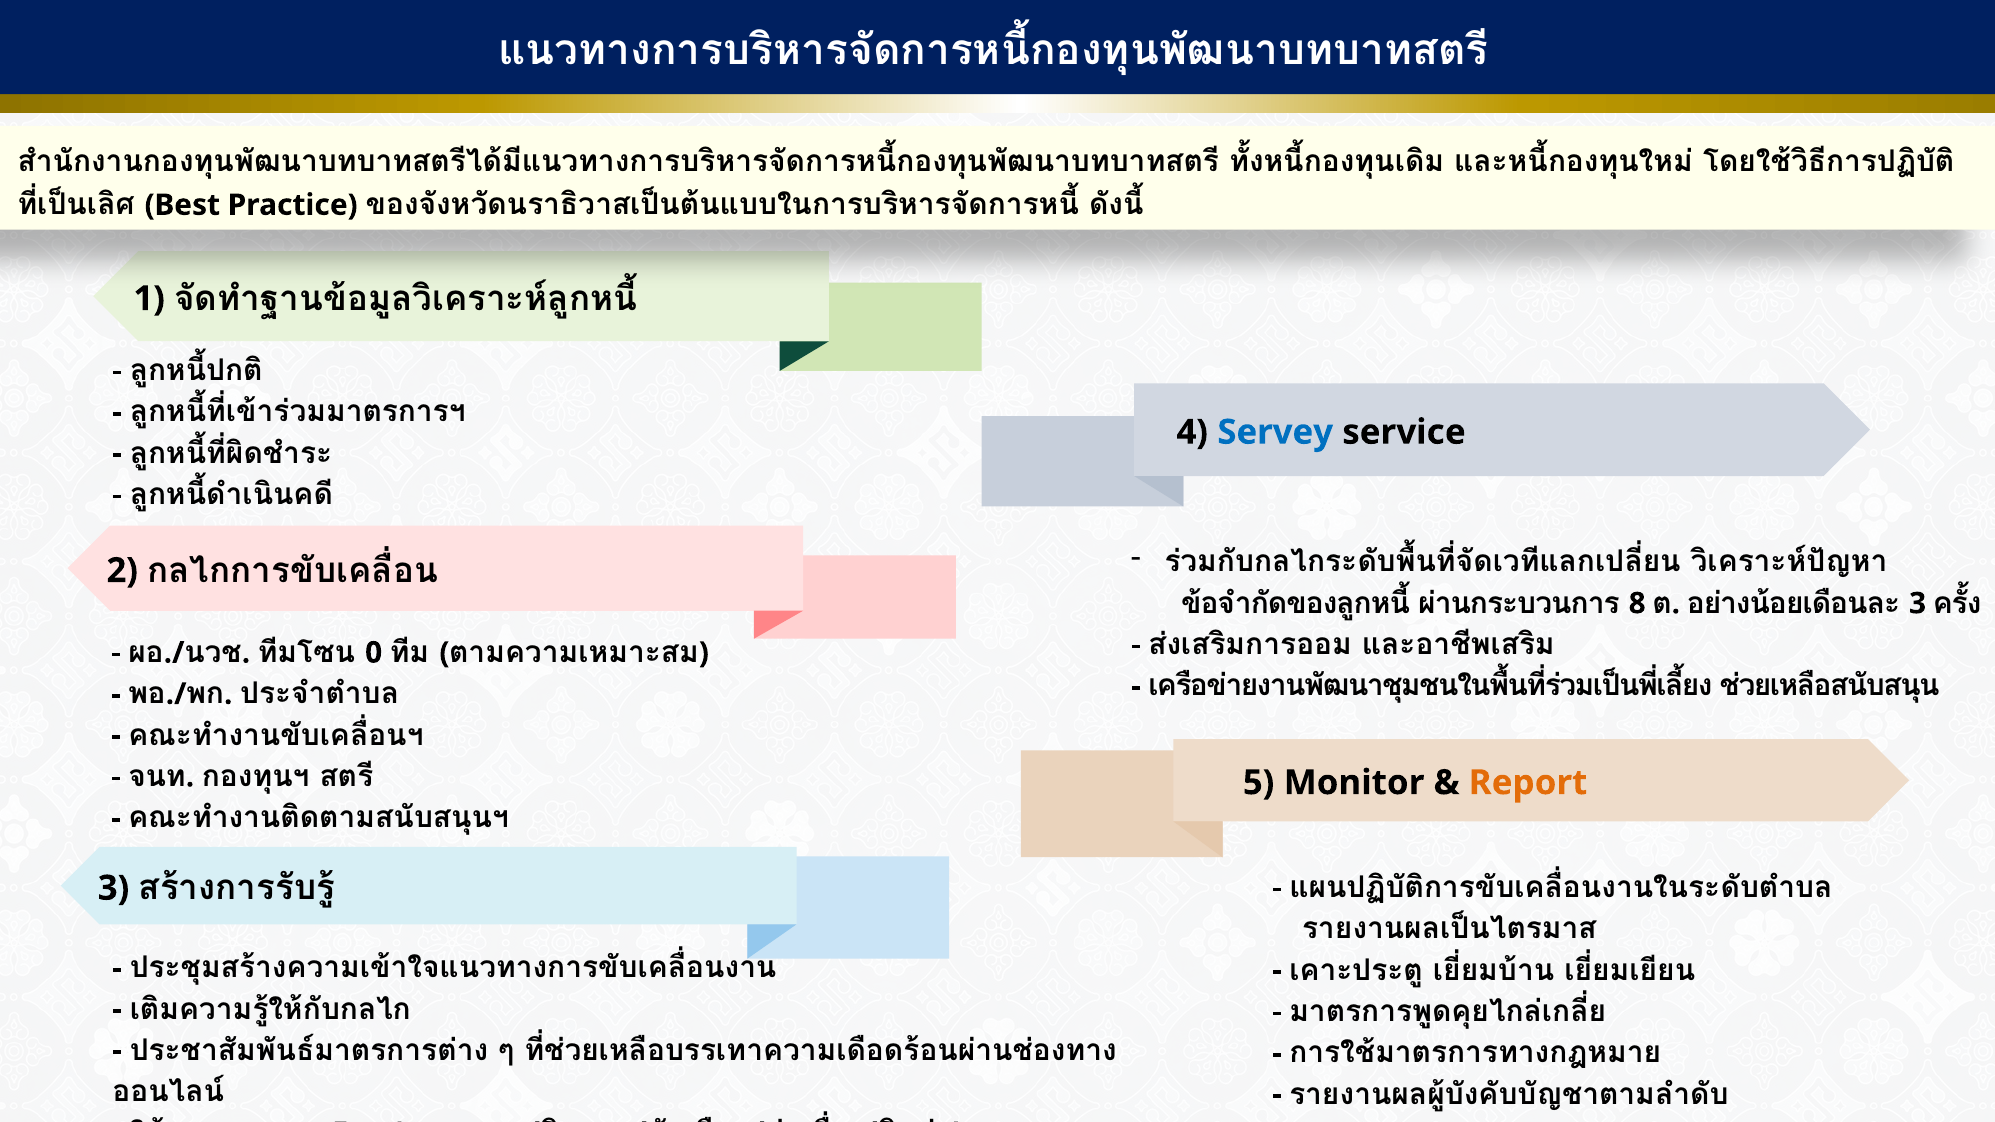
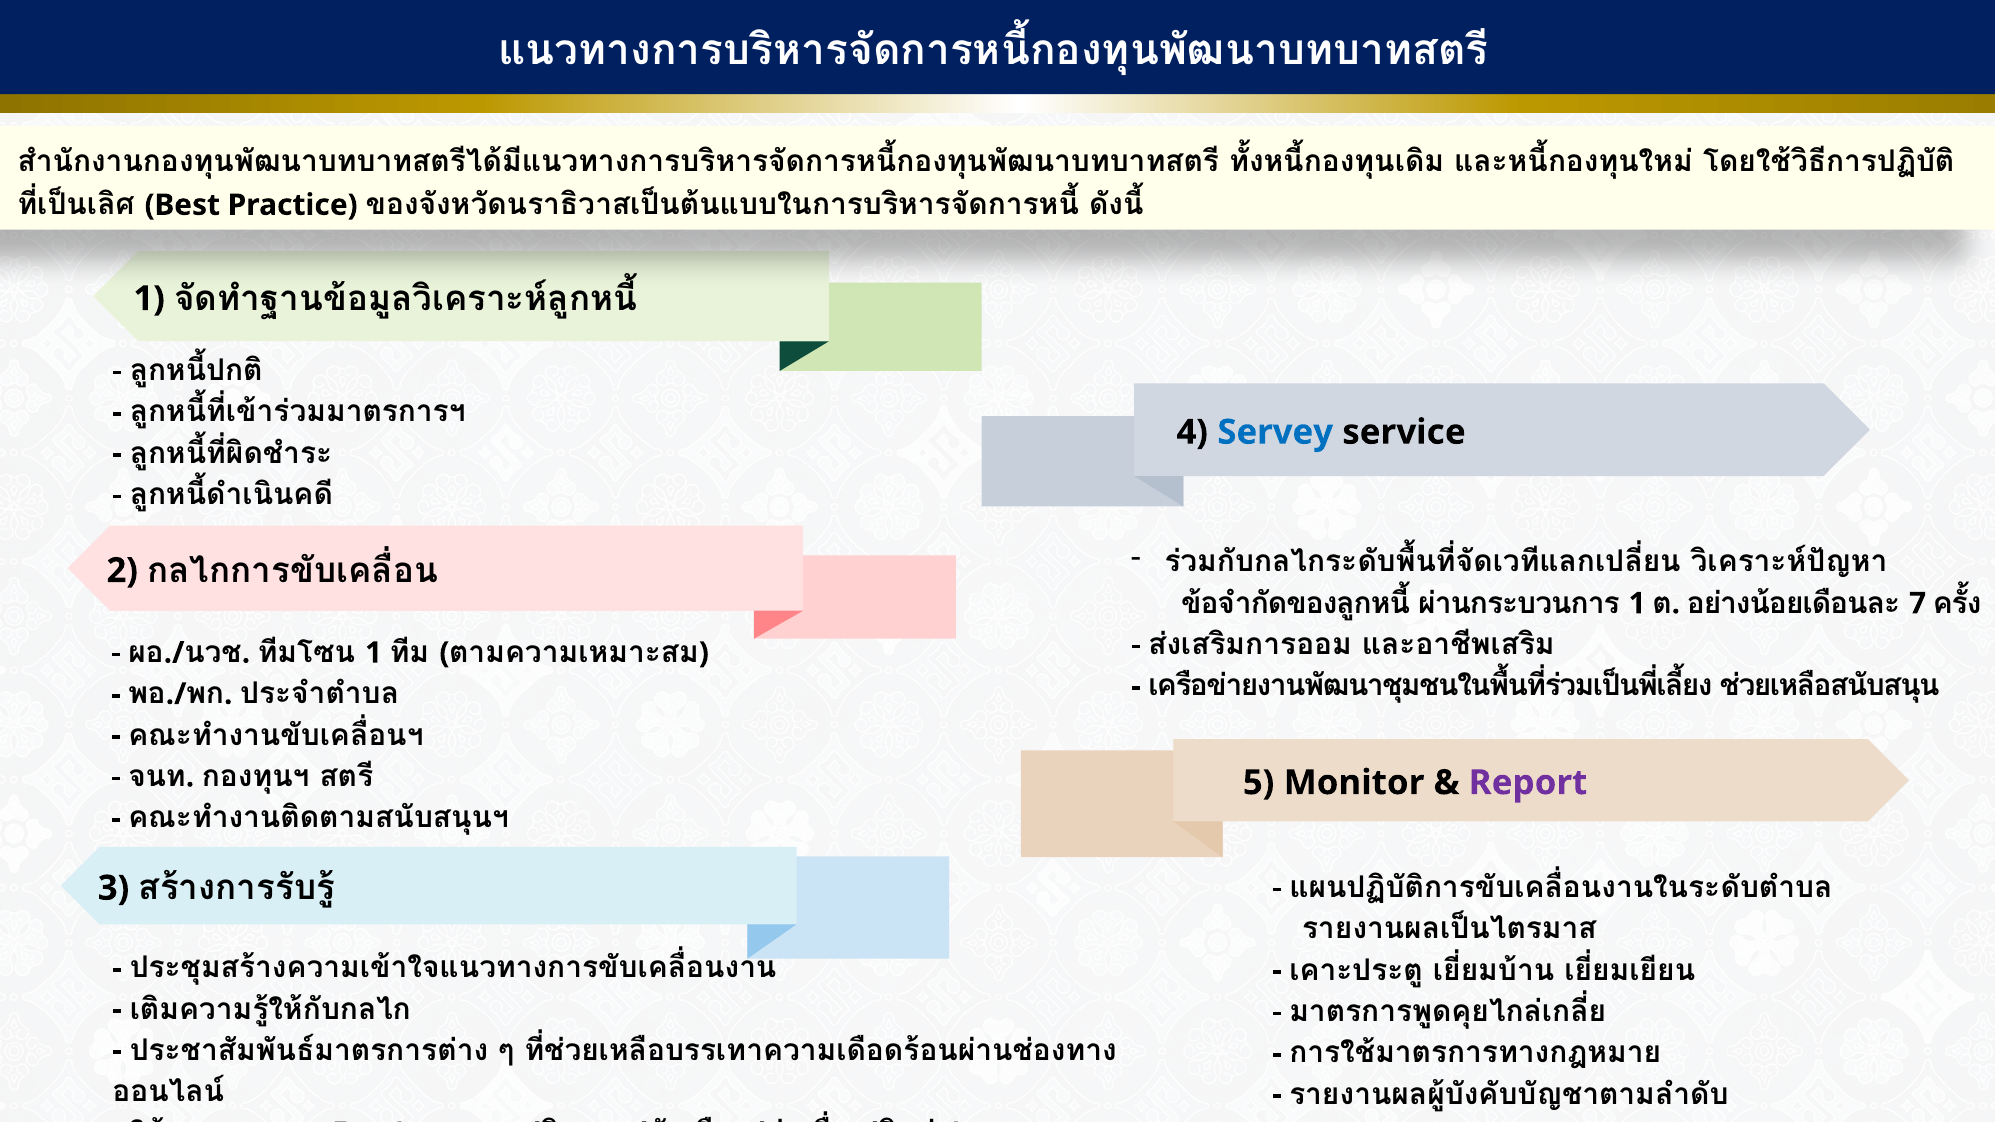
8 at (1637, 604): 8 -> 1
3 at (1918, 604): 3 -> 7
0 at (374, 653): 0 -> 1
Report colour: orange -> purple
